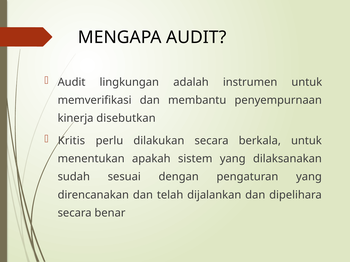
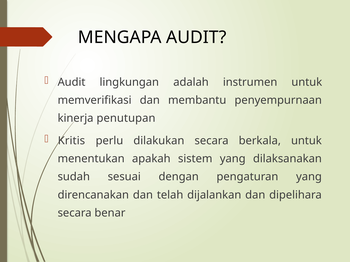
disebutkan: disebutkan -> penutupan
